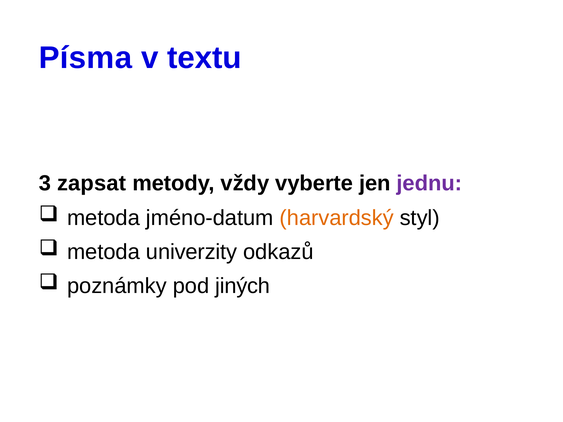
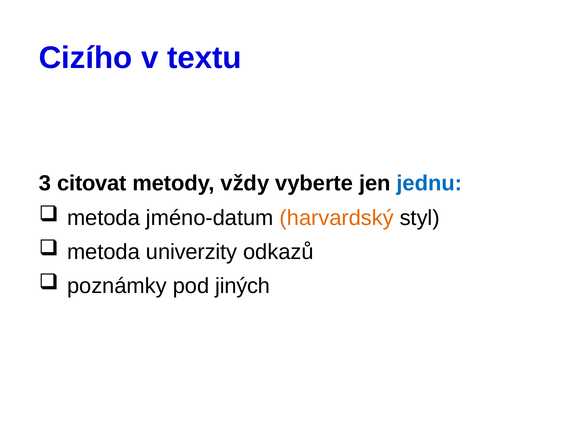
Písma: Písma -> Cizího
zapsat: zapsat -> citovat
jednu colour: purple -> blue
